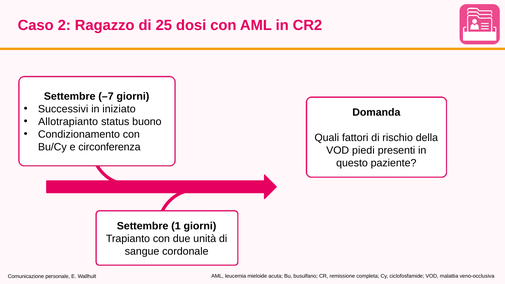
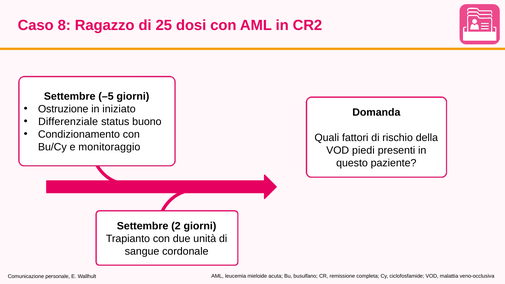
2: 2 -> 8
–7: –7 -> –5
Successivi: Successivi -> Ostruzione
Allotrapianto: Allotrapianto -> Differenziale
circonferenza: circonferenza -> monitoraggio
1: 1 -> 2
